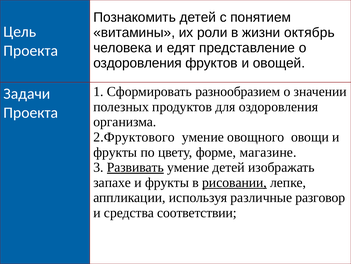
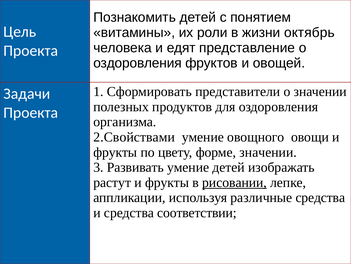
разнообразием: разнообразием -> представители
2.Фруктового: 2.Фруктового -> 2.Свойствами
форме магазине: магазине -> значении
Развивать underline: present -> none
запахе: запахе -> растут
различные разговор: разговор -> средства
